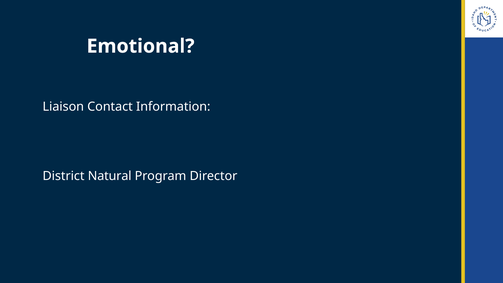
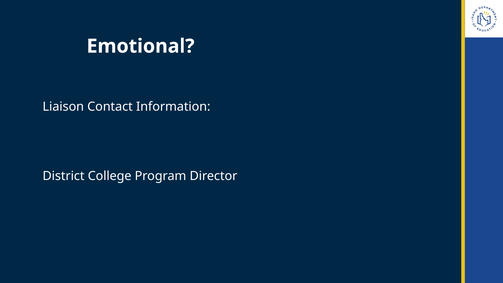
Natural: Natural -> College
